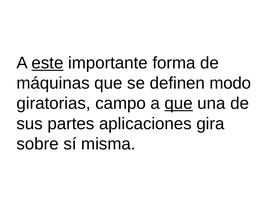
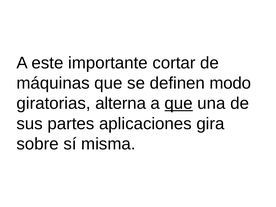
este underline: present -> none
forma: forma -> cortar
campo: campo -> alterna
